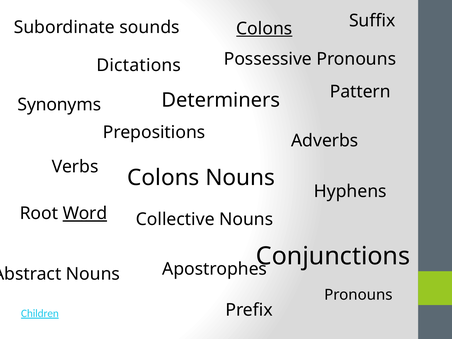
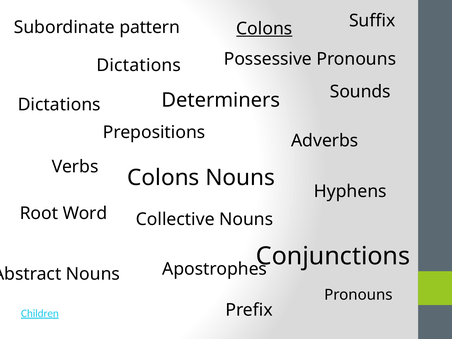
sounds: sounds -> pattern
Pattern: Pattern -> Sounds
Synonyms at (59, 105): Synonyms -> Dictations
Word underline: present -> none
